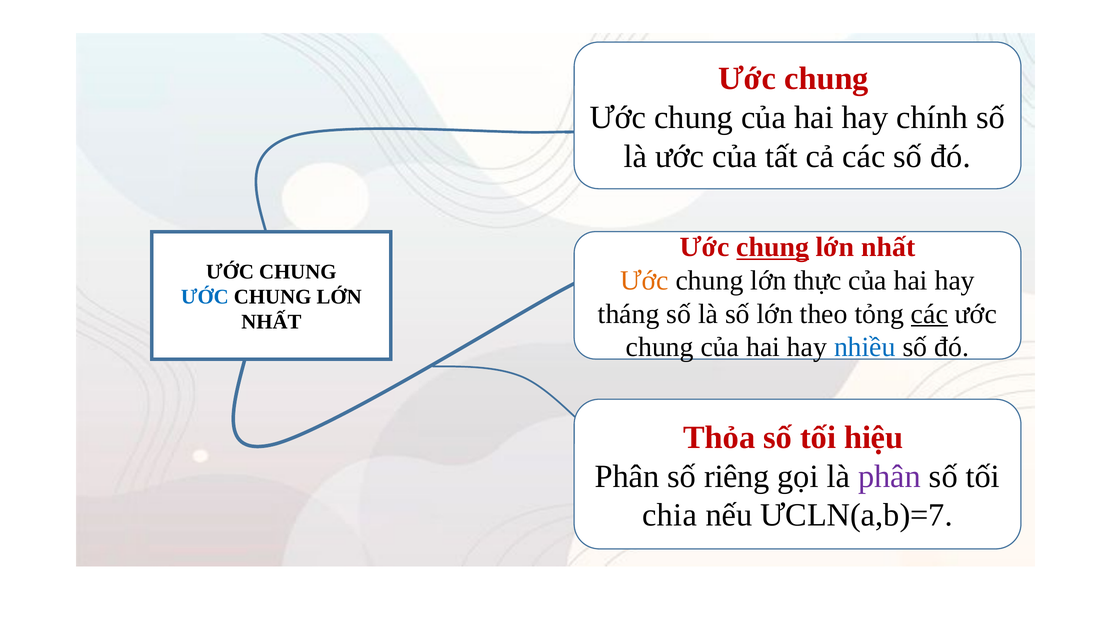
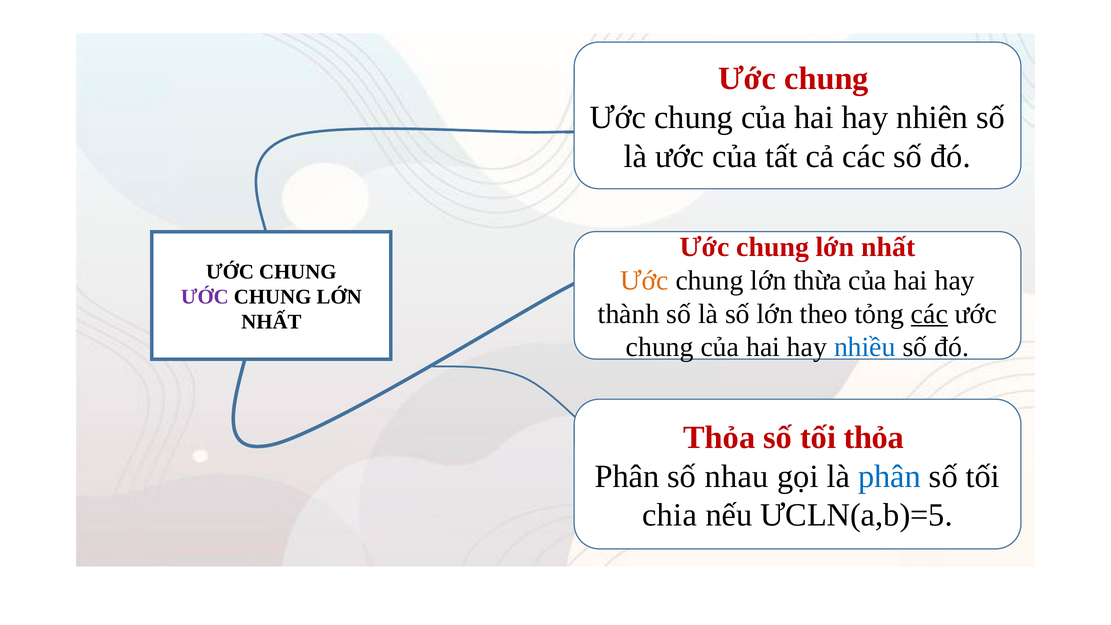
chính: chính -> nhiên
chung at (773, 247) underline: present -> none
thực: thực -> thừa
ƯỚC at (205, 297) colour: blue -> purple
tháng: tháng -> thành
tối hiệu: hiệu -> thỏa
riêng: riêng -> nhau
phân at (890, 476) colour: purple -> blue
ƯCLN(a,b)=7: ƯCLN(a,b)=7 -> ƯCLN(a,b)=5
